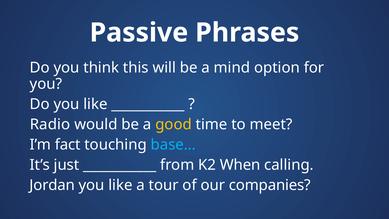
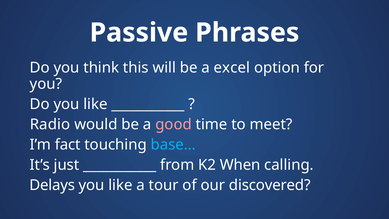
mind: mind -> excel
good colour: yellow -> pink
Jordan: Jordan -> Delays
companies: companies -> discovered
